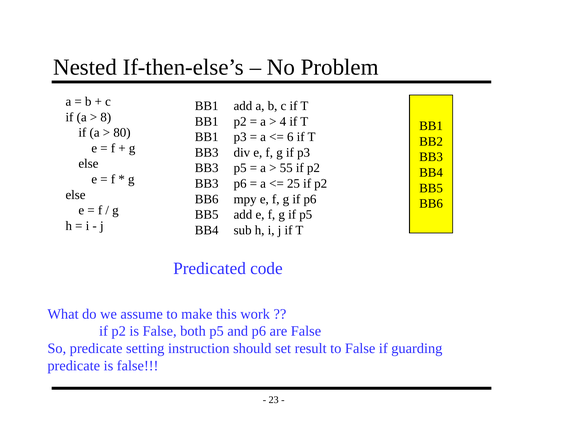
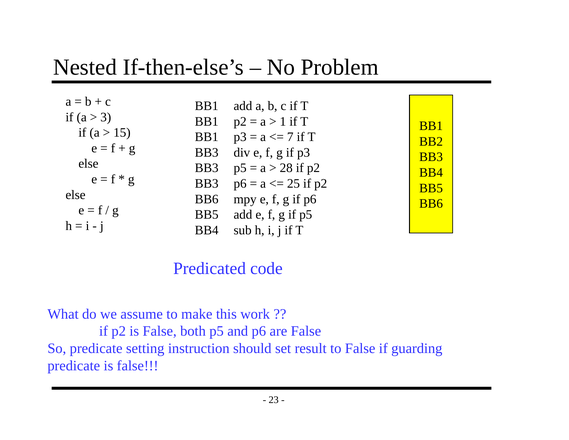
8: 8 -> 3
4: 4 -> 1
80: 80 -> 15
6: 6 -> 7
55: 55 -> 28
